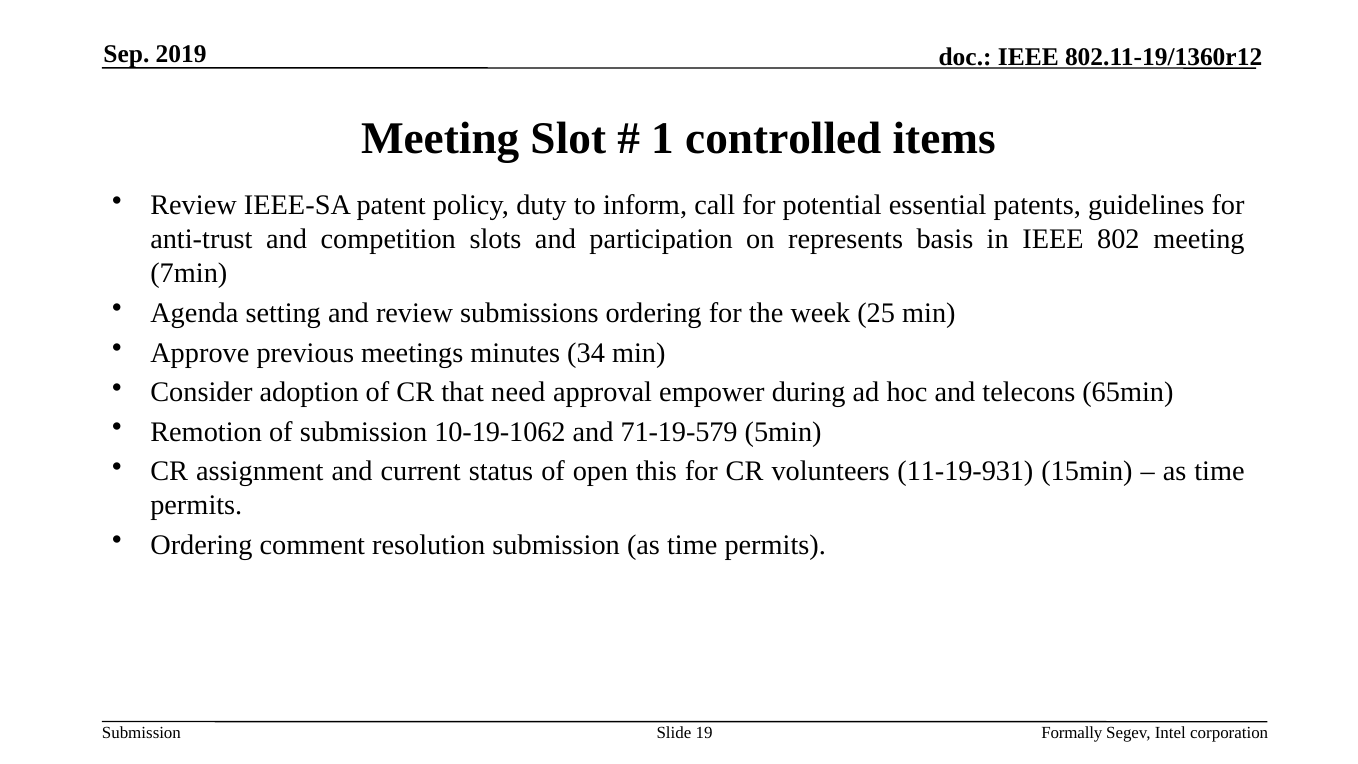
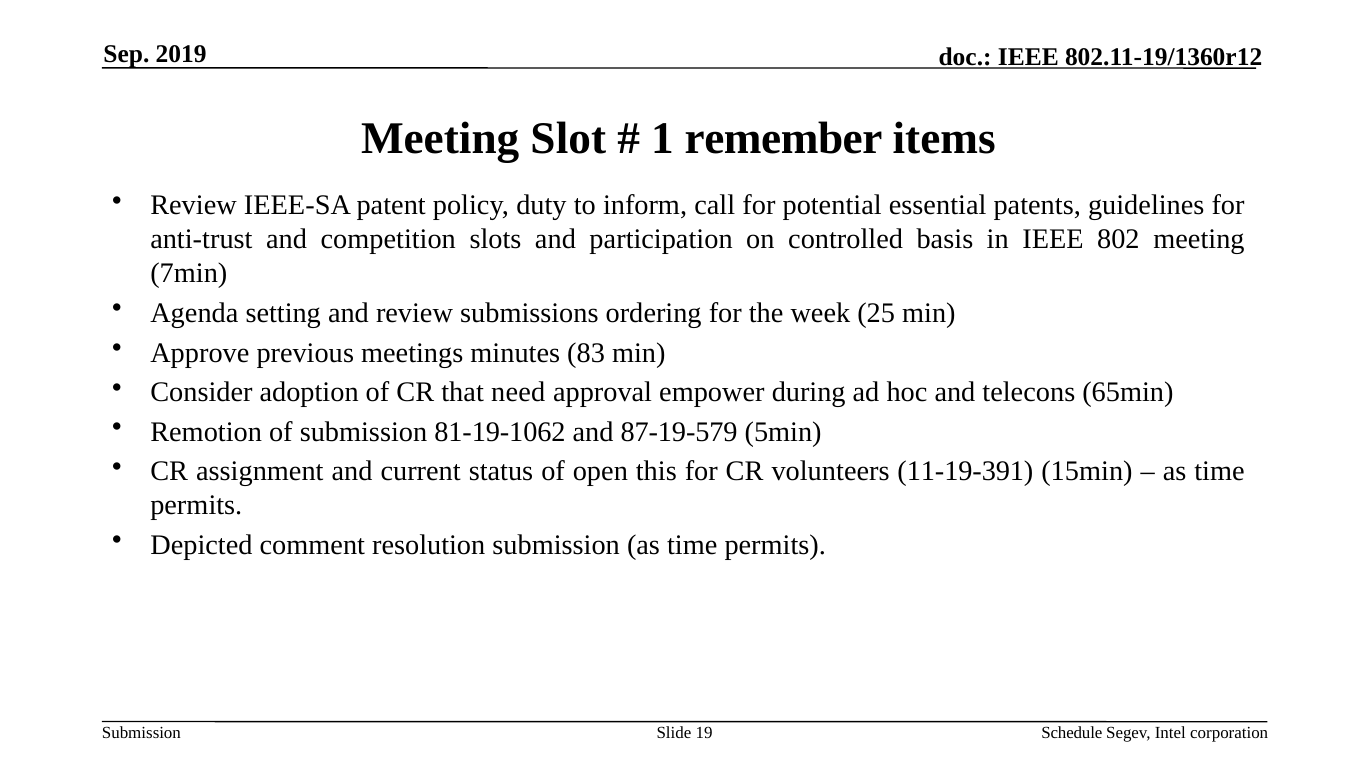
controlled: controlled -> remember
represents: represents -> controlled
34: 34 -> 83
10-19-1062: 10-19-1062 -> 81-19-1062
71-19-579: 71-19-579 -> 87-19-579
11-19-931: 11-19-931 -> 11-19-391
Ordering at (201, 545): Ordering -> Depicted
Formally: Formally -> Schedule
